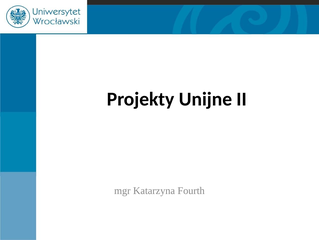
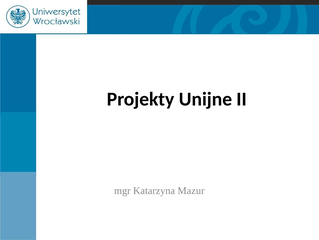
Fourth: Fourth -> Mazur
